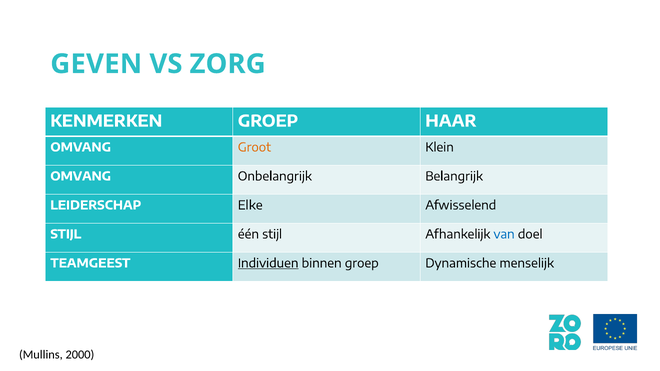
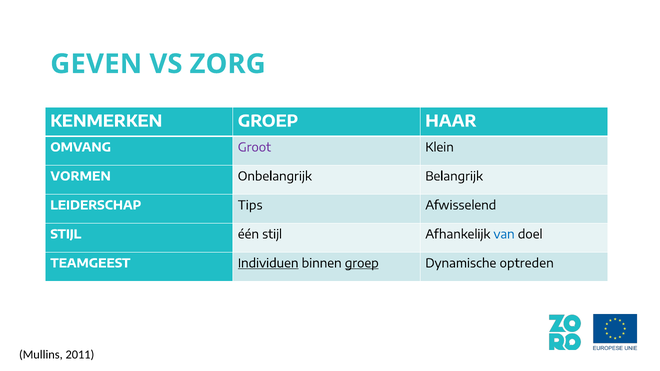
Groot colour: orange -> purple
OMVANG at (81, 177): OMVANG -> VORMEN
Elke: Elke -> Tips
groep at (362, 264) underline: none -> present
menselijk: menselijk -> optreden
2000: 2000 -> 2011
